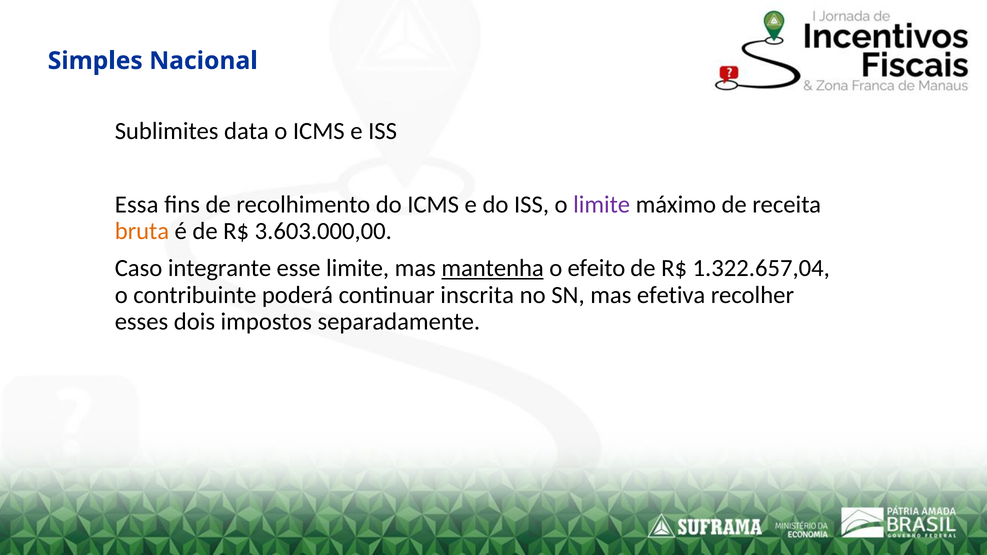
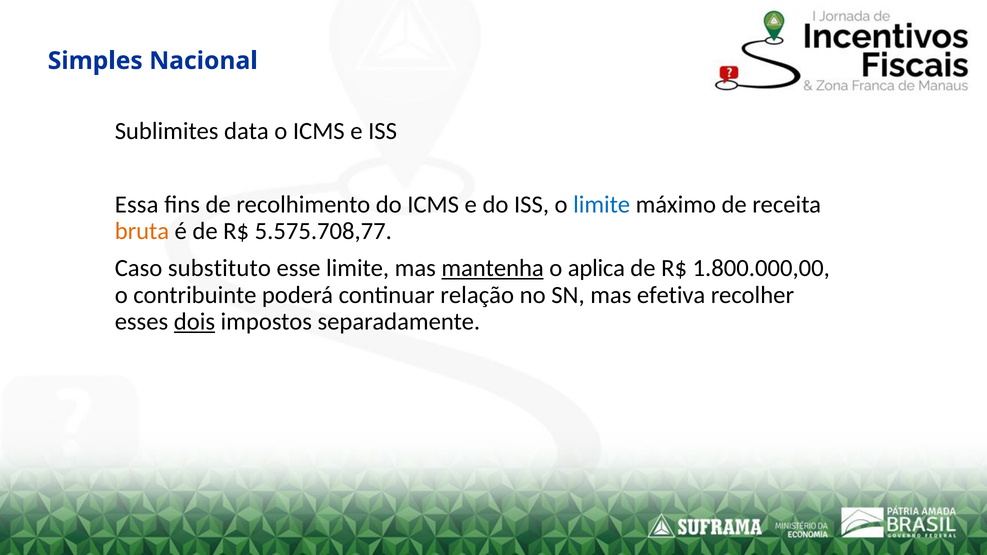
limite at (602, 205) colour: purple -> blue
3.603.000,00: 3.603.000,00 -> 5.575.708,77
integrante: integrante -> substituto
efeito: efeito -> aplica
1.322.657,04: 1.322.657,04 -> 1.800.000,00
inscrita: inscrita -> relação
dois underline: none -> present
